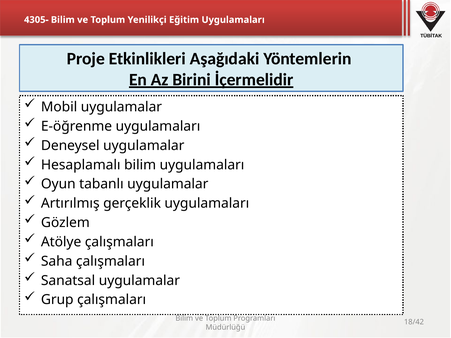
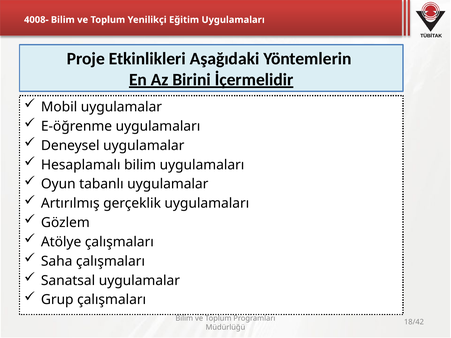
4305-: 4305- -> 4008-
